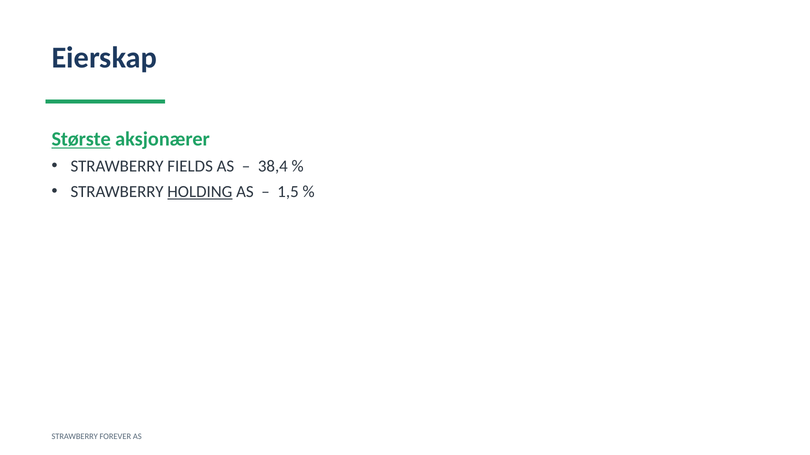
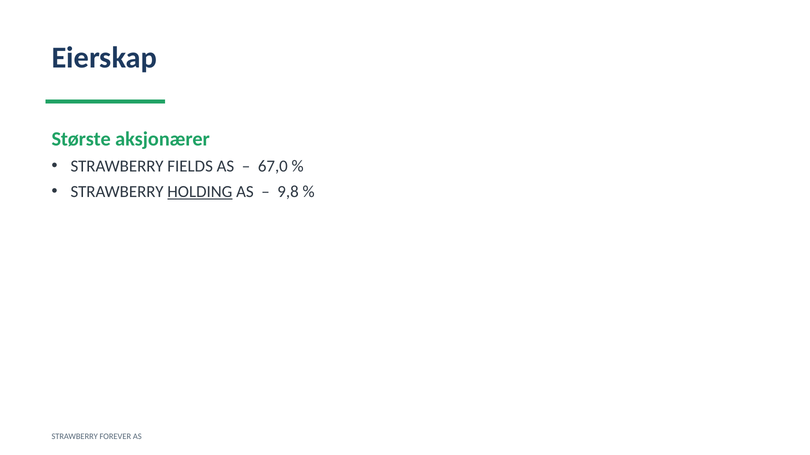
Største underline: present -> none
38,4: 38,4 -> 67,0
1,5: 1,5 -> 9,8
